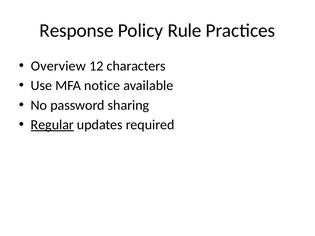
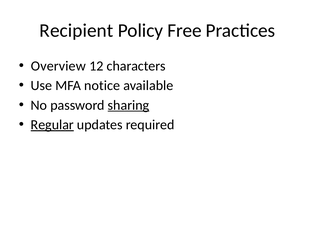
Response: Response -> Recipient
Rule: Rule -> Free
sharing underline: none -> present
